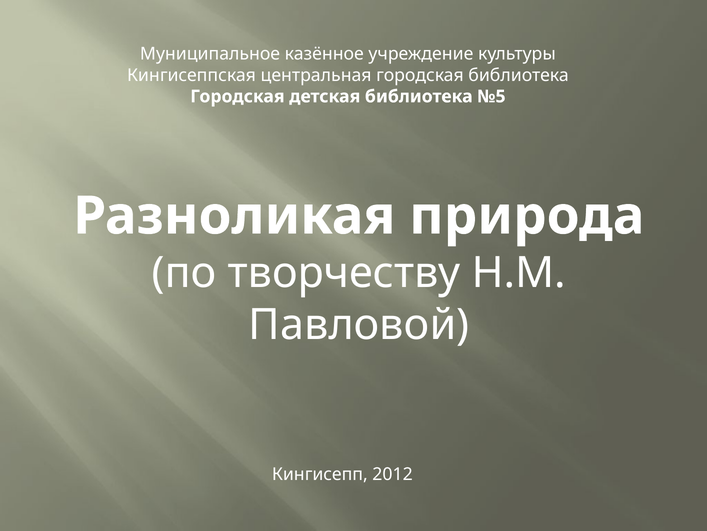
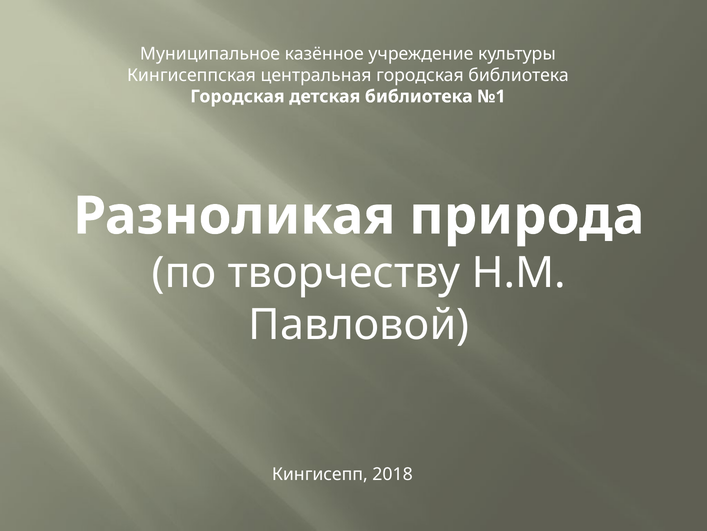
№5: №5 -> №1
2012: 2012 -> 2018
